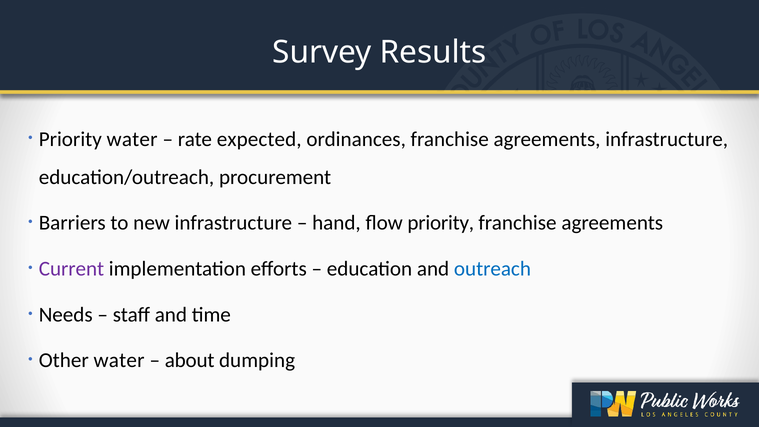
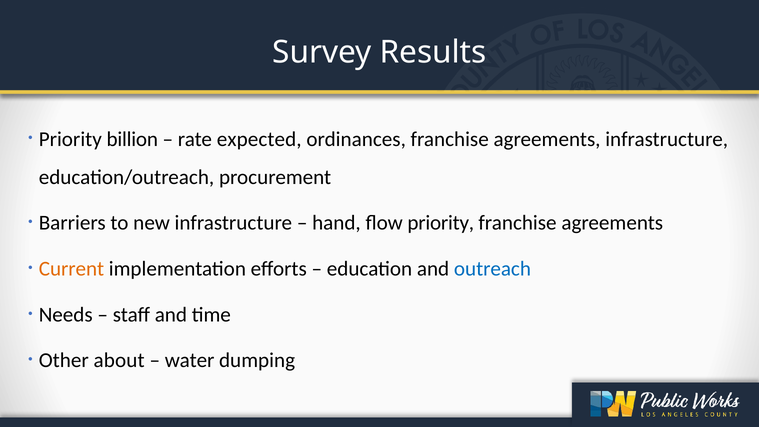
Priority water: water -> billion
Current colour: purple -> orange
Other water: water -> about
about: about -> water
